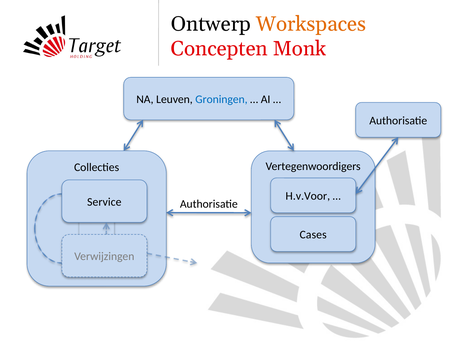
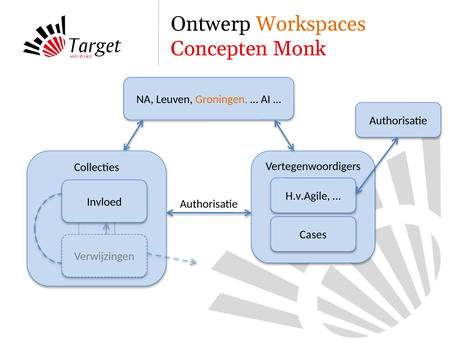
Groningen colour: blue -> orange
H.v.Voor: H.v.Voor -> H.v.Agile
Service: Service -> Invloed
